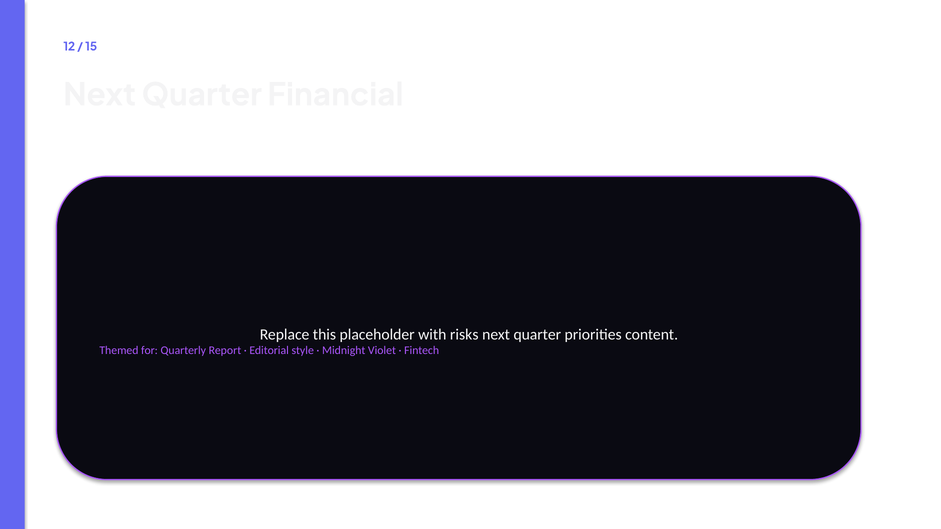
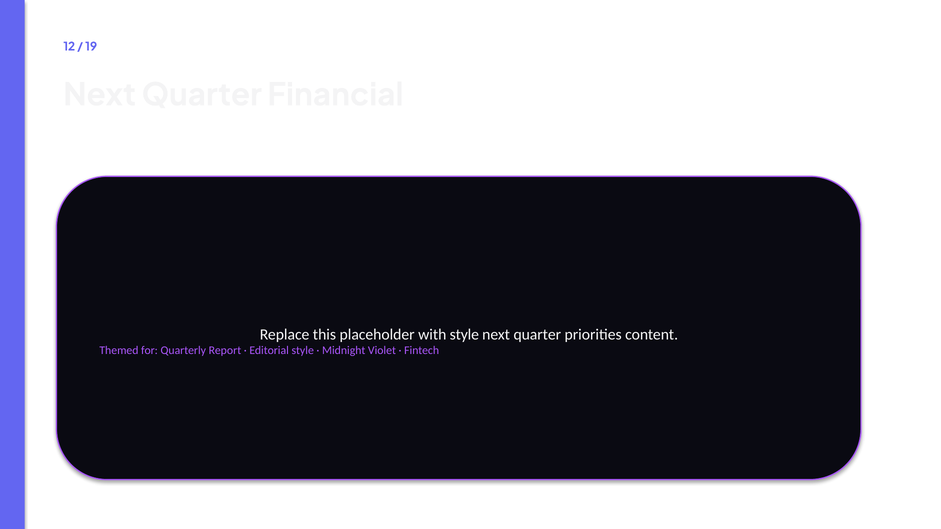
15: 15 -> 19
with risks: risks -> style
